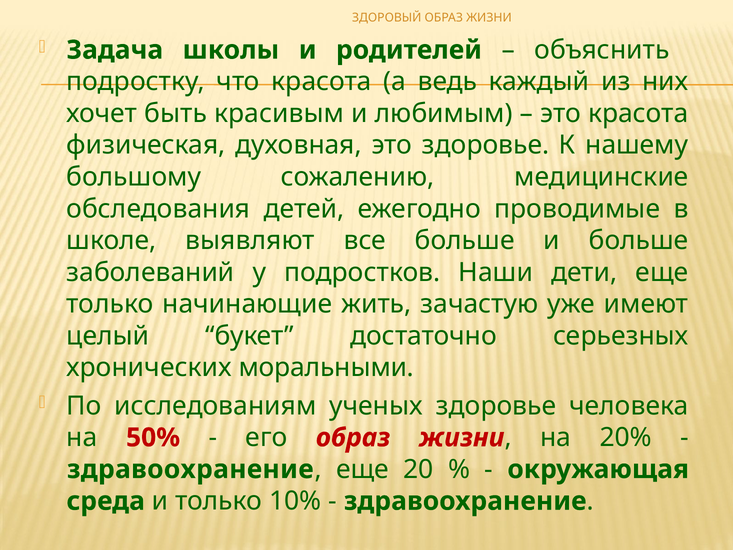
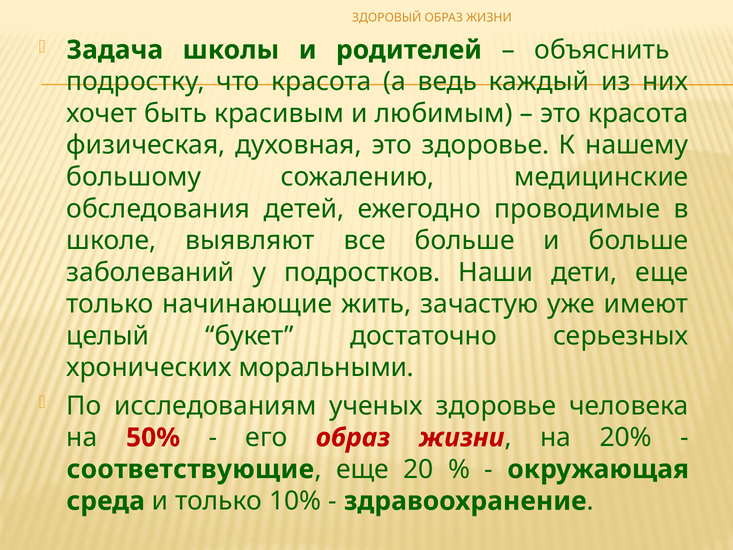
здравоохранение at (190, 469): здравоохранение -> соответствующие
